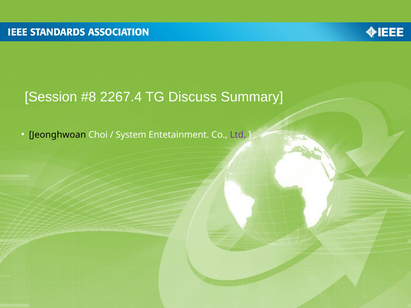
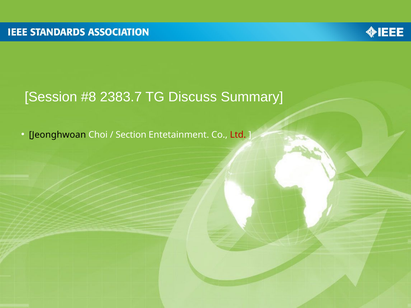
2267.4: 2267.4 -> 2383.7
System: System -> Section
Ltd colour: purple -> red
